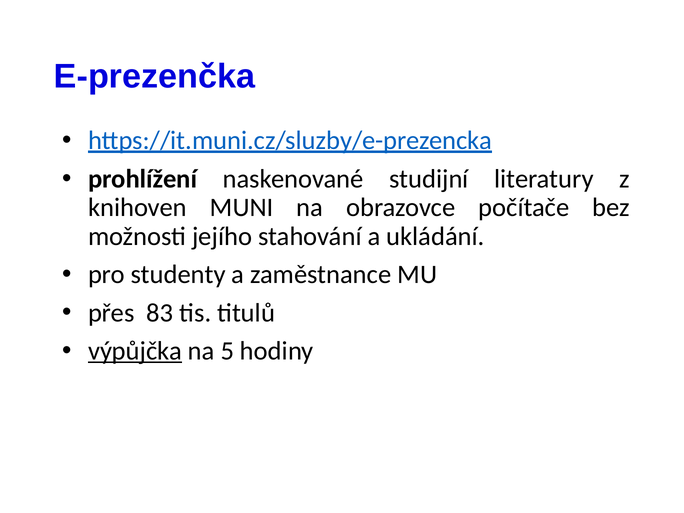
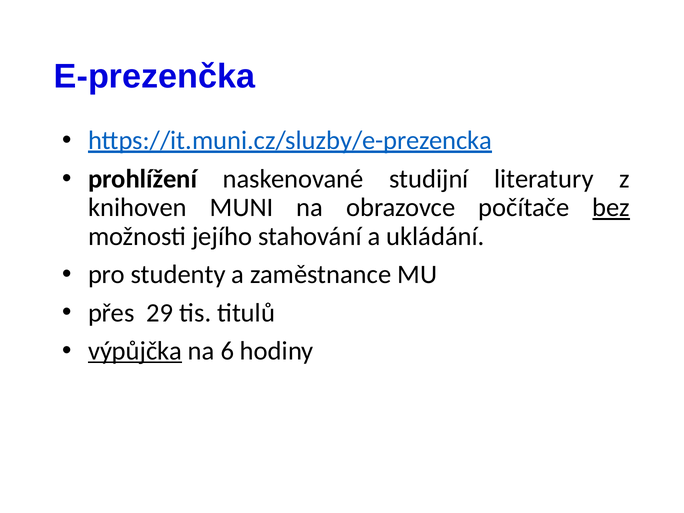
bez underline: none -> present
83: 83 -> 29
5: 5 -> 6
